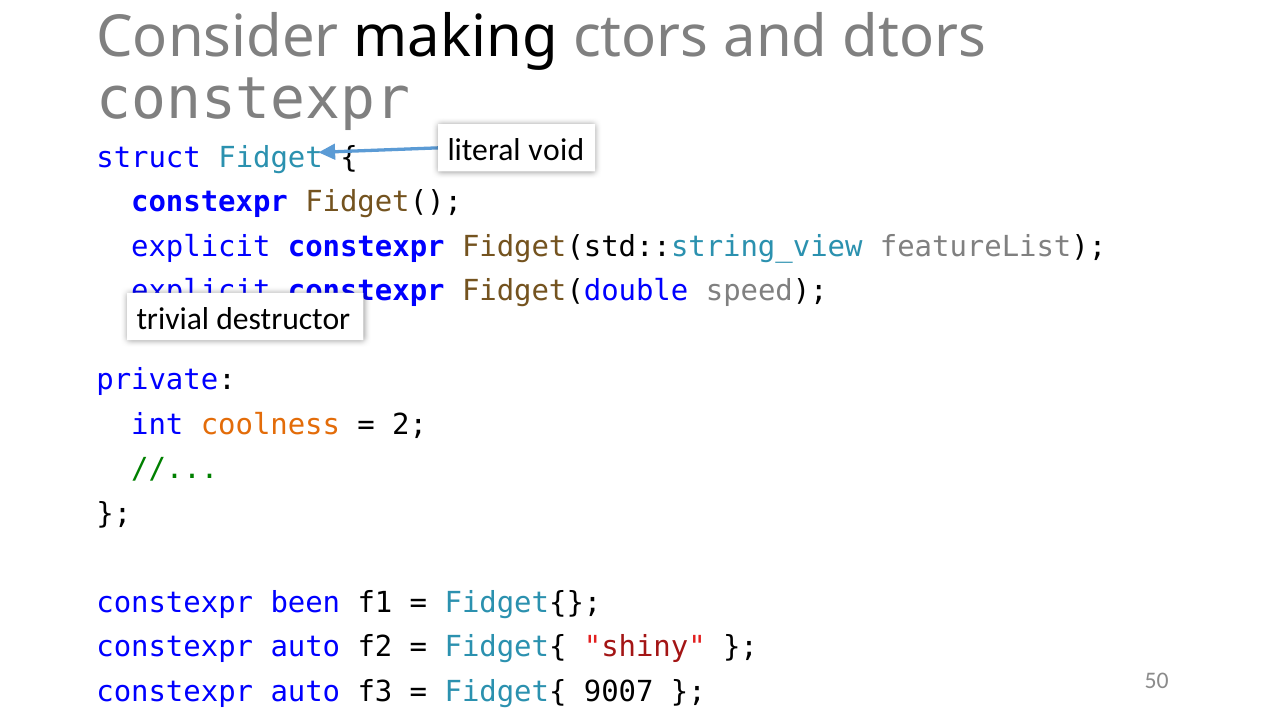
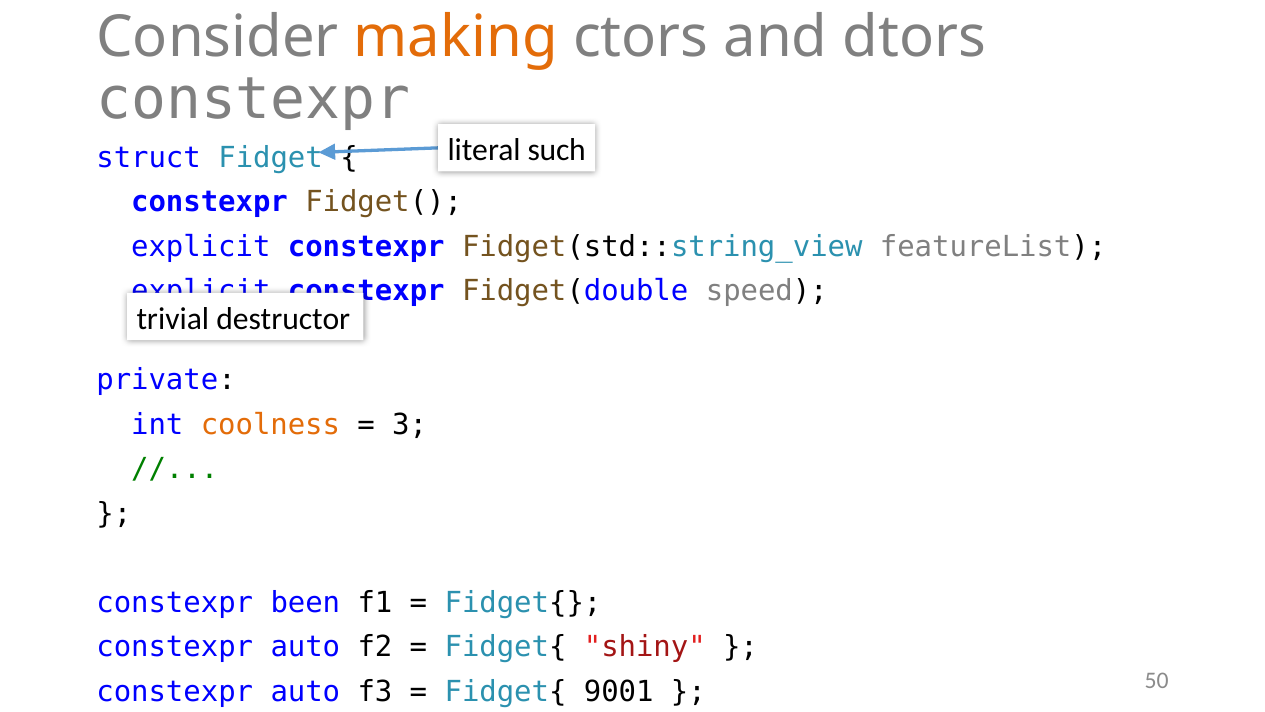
making colour: black -> orange
void: void -> such
2: 2 -> 3
9007: 9007 -> 9001
